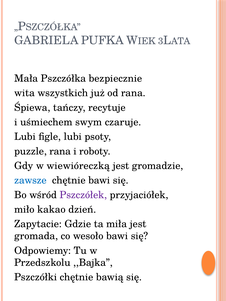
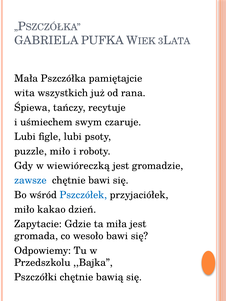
bezpiecznie: bezpiecznie -> pamiętajcie
puzzle rana: rana -> miło
Pszczółek colour: purple -> blue
